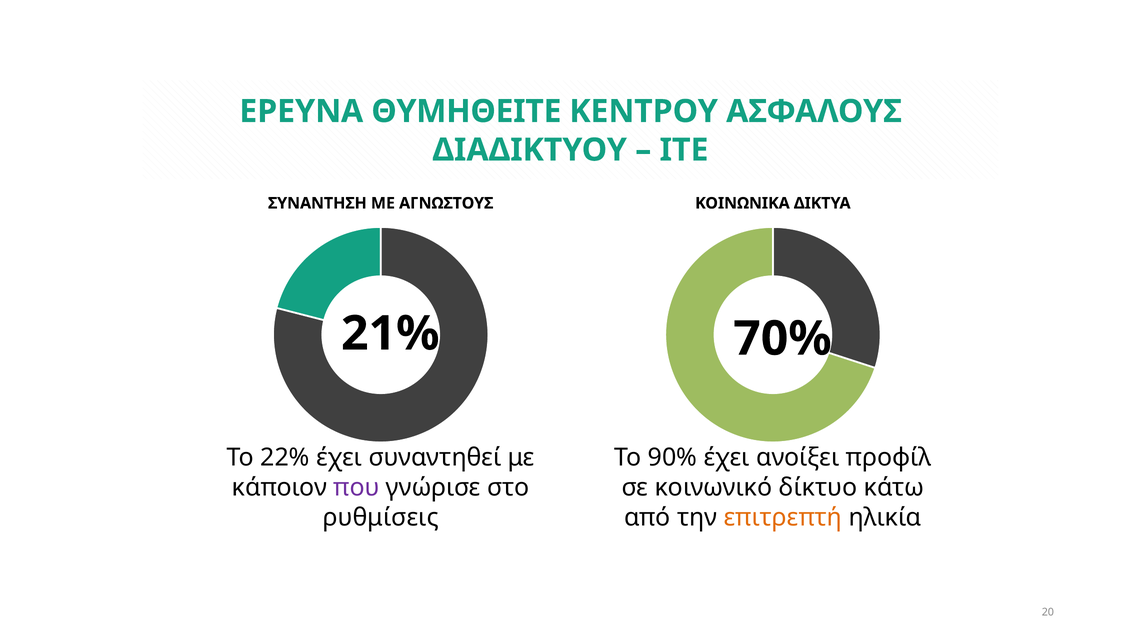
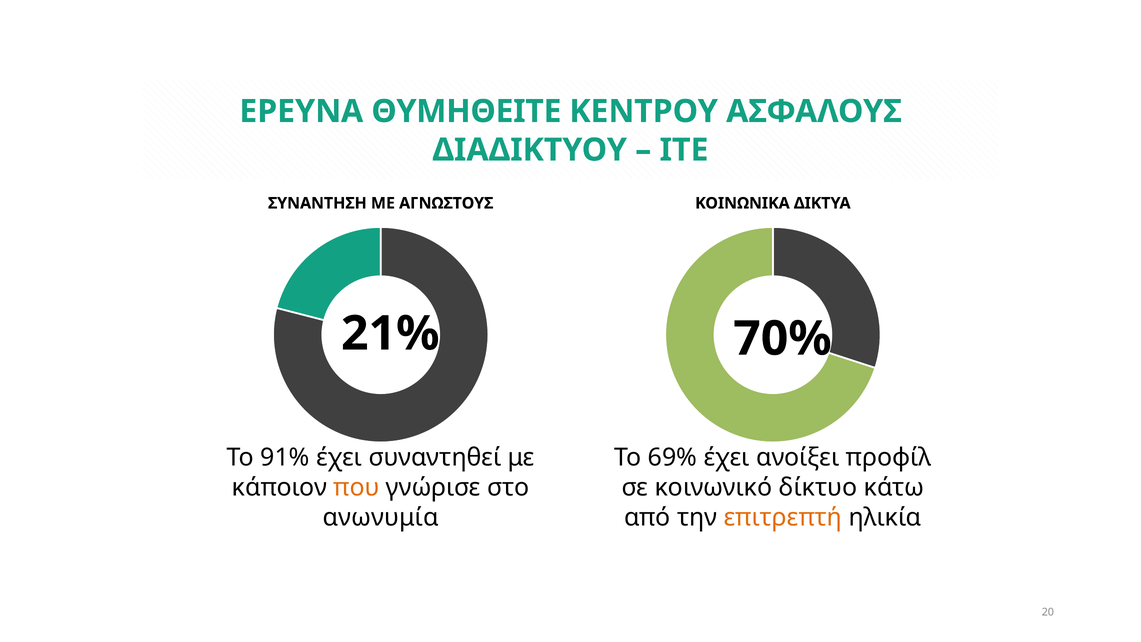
22%: 22% -> 91%
90%: 90% -> 69%
που colour: purple -> orange
ρυθμίσεις: ρυθμίσεις -> ανωνυμία
